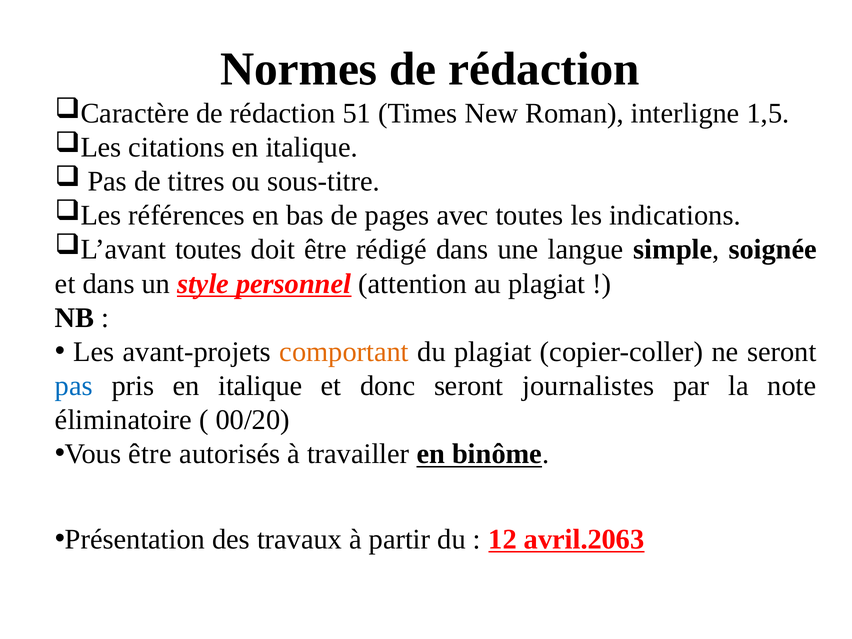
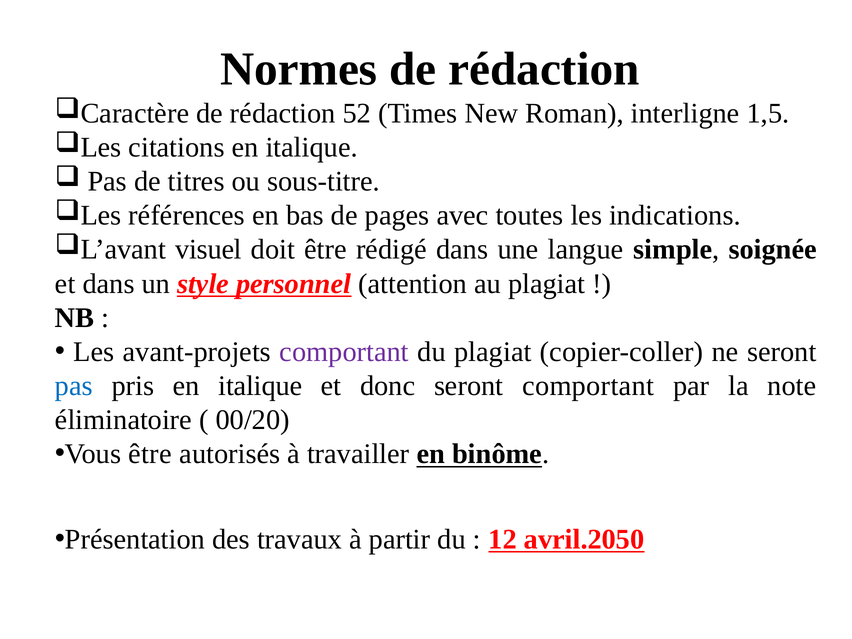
51: 51 -> 52
toutes at (209, 250): toutes -> visuel
comportant at (344, 352) colour: orange -> purple
seront journalistes: journalistes -> comportant
avril.2063: avril.2063 -> avril.2050
